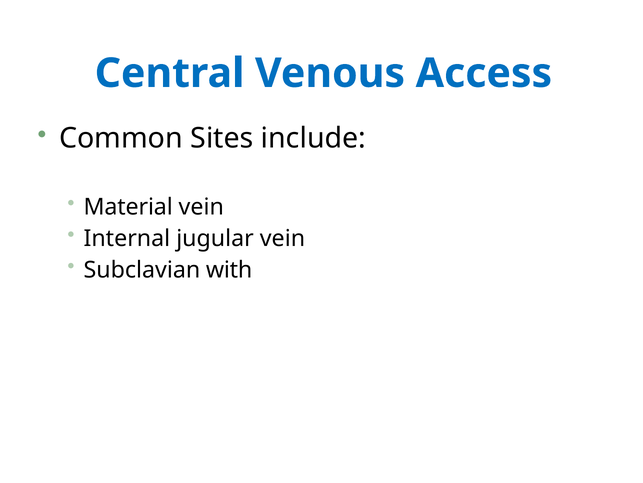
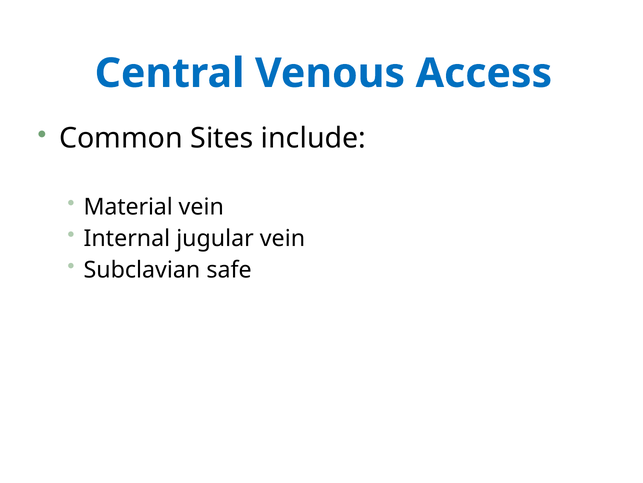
with: with -> safe
